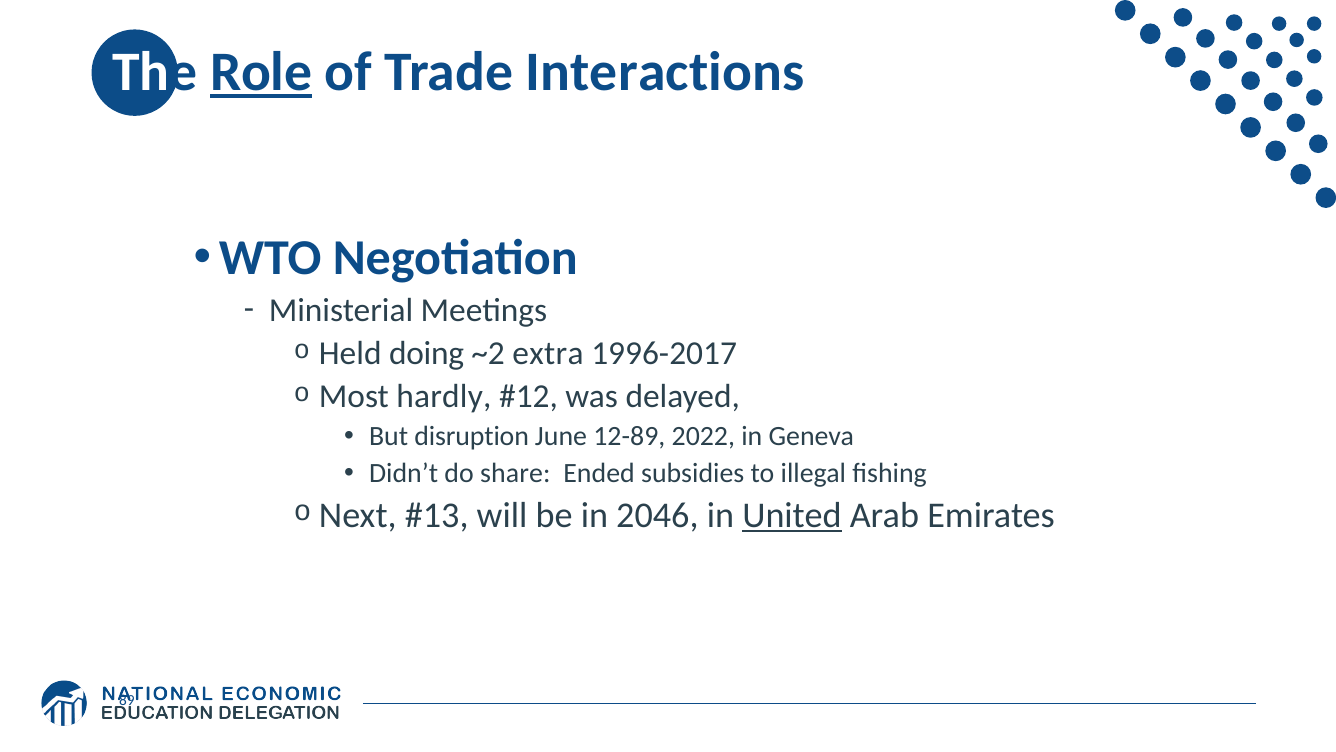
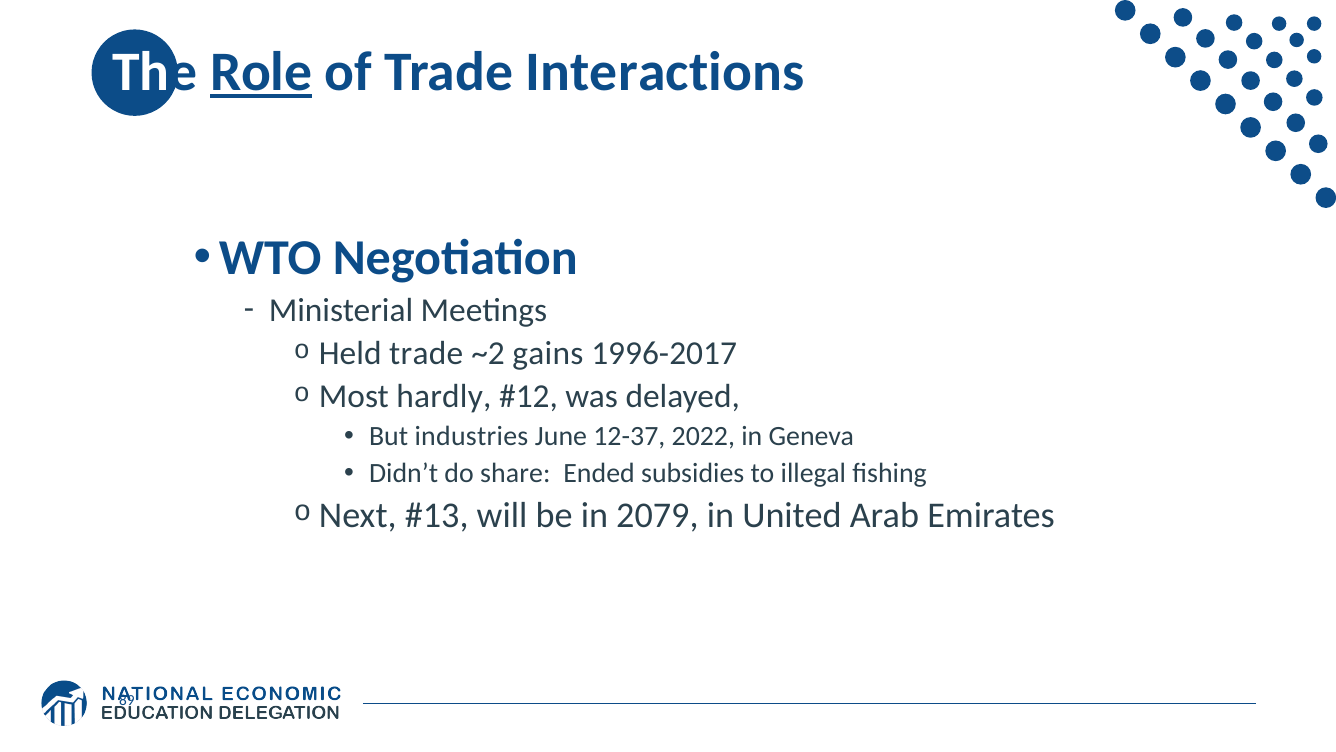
Held doing: doing -> trade
extra: extra -> gains
disruption: disruption -> industries
12-89: 12-89 -> 12-37
2046: 2046 -> 2079
United underline: present -> none
